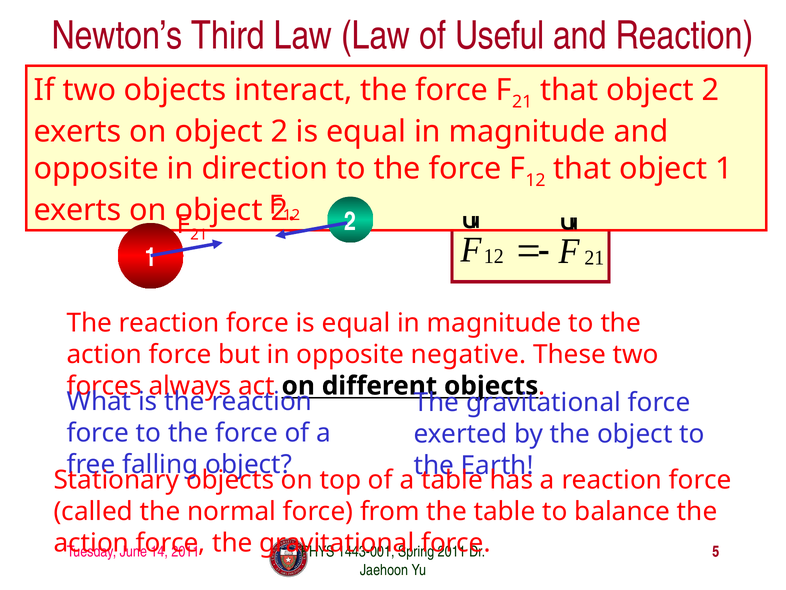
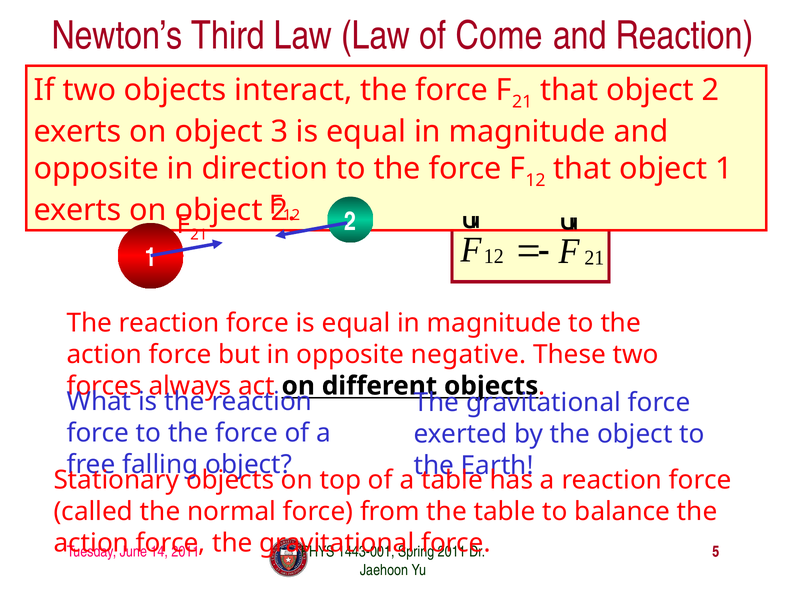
Useful: Useful -> Come
2 at (279, 132): 2 -> 3
